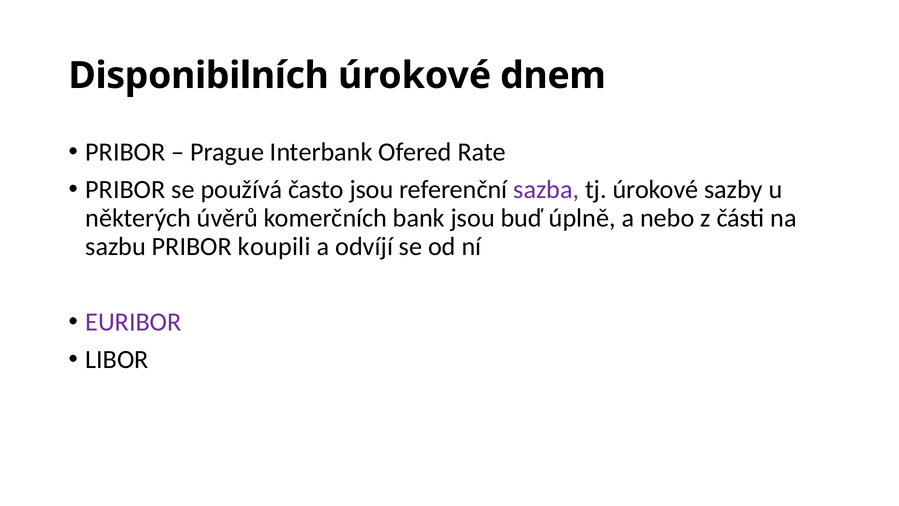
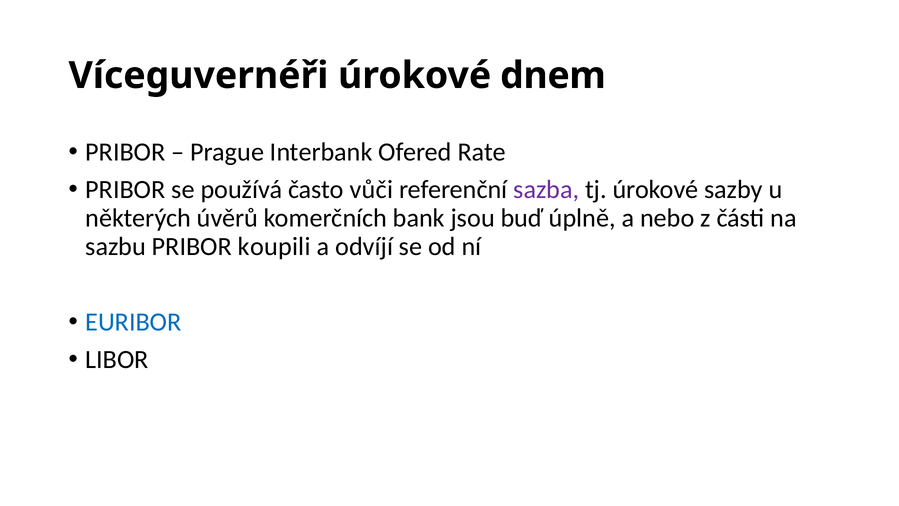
Disponibilních: Disponibilních -> Víceguvernéři
často jsou: jsou -> vůči
EURIBOR colour: purple -> blue
